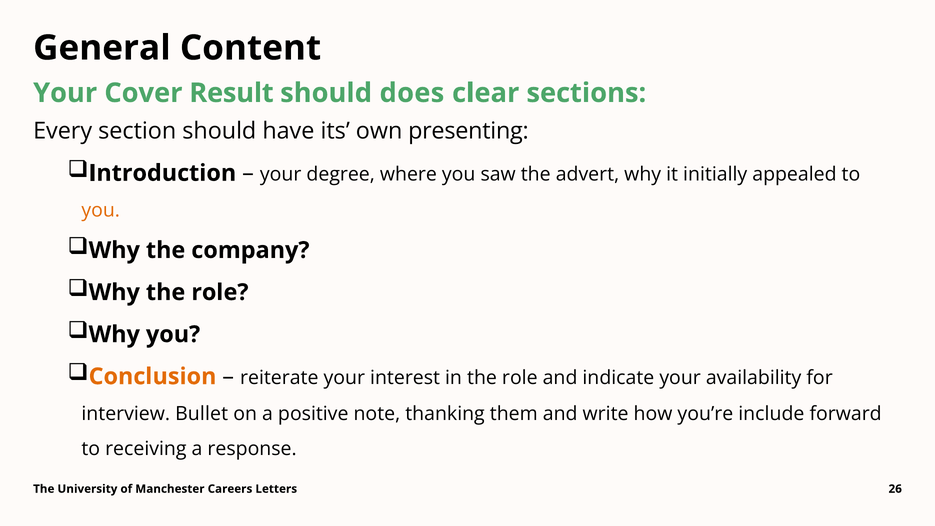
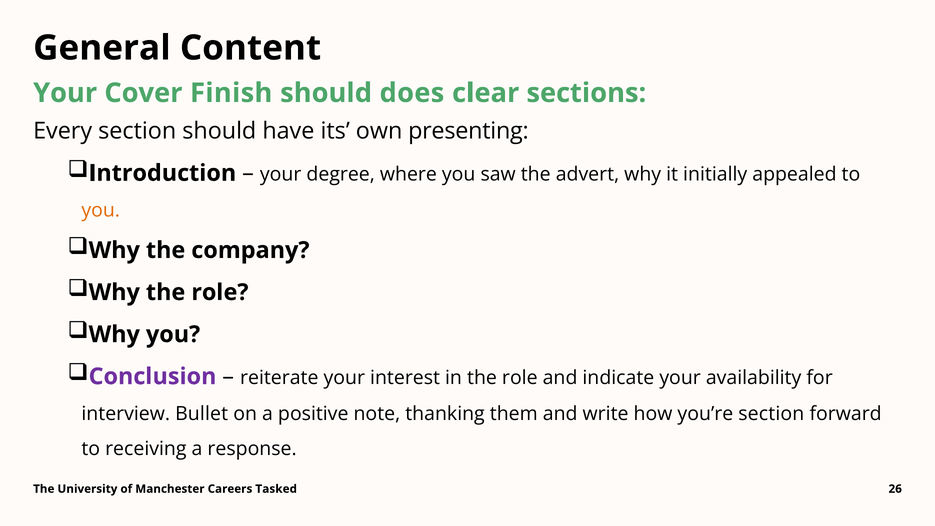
Result: Result -> Finish
Conclusion colour: orange -> purple
you’re include: include -> section
Letters: Letters -> Tasked
